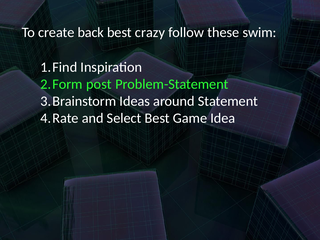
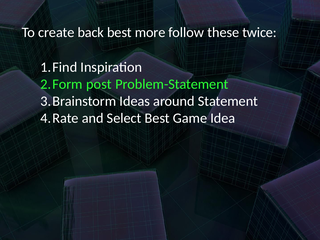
crazy: crazy -> more
swim: swim -> twice
